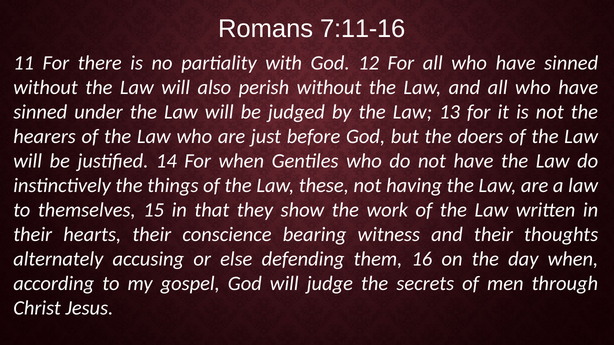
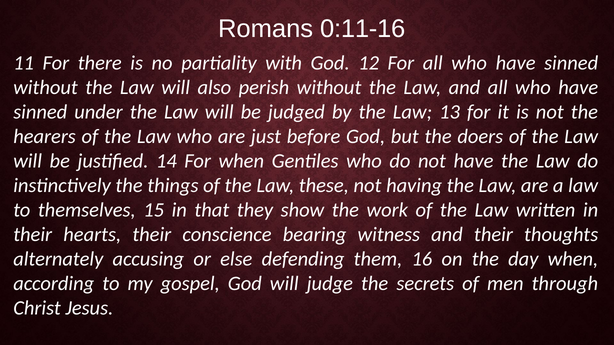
7:11-16: 7:11-16 -> 0:11-16
